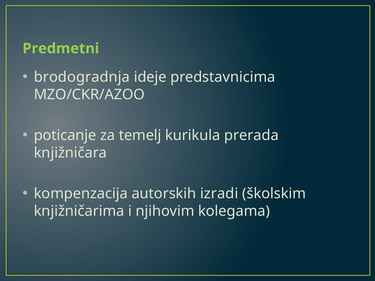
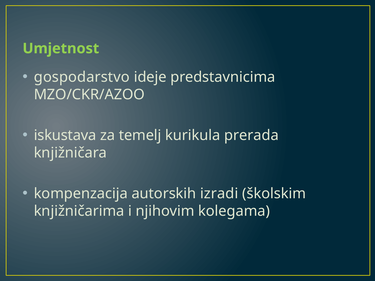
Predmetni: Predmetni -> Umjetnost
brodogradnja: brodogradnja -> gospodarstvo
poticanje: poticanje -> iskustava
